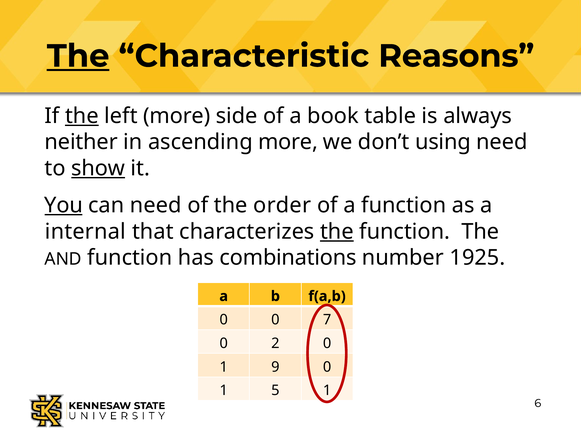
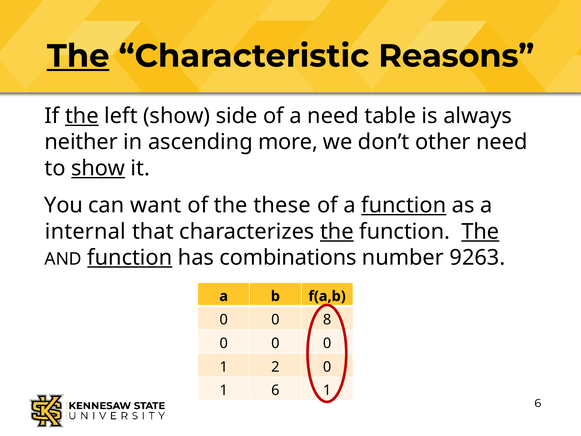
left more: more -> show
a book: book -> need
using: using -> other
You underline: present -> none
can need: need -> want
order: order -> these
function at (404, 205) underline: none -> present
The at (480, 231) underline: none -> present
function at (130, 258) underline: none -> present
1925: 1925 -> 9263
7: 7 -> 8
2 at (275, 343): 2 -> 0
9: 9 -> 2
1 5: 5 -> 6
